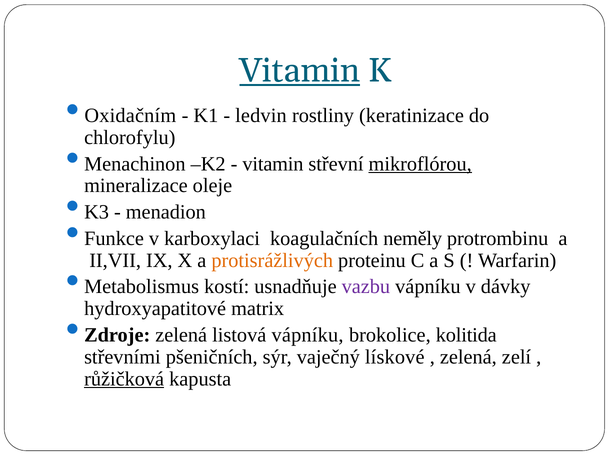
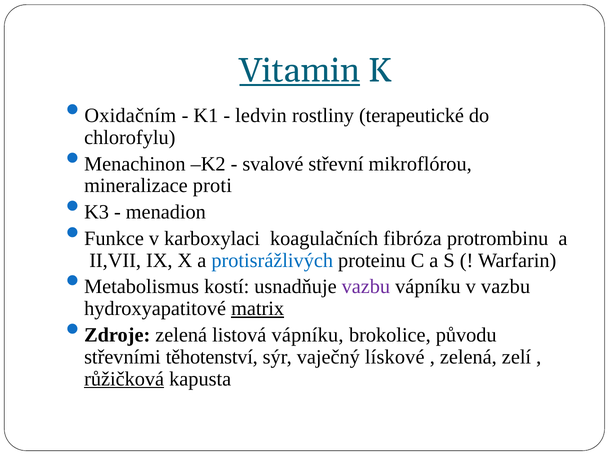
keratinizace: keratinizace -> terapeutické
vitamin at (273, 164): vitamin -> svalové
mikroflórou underline: present -> none
oleje: oleje -> proti
neměly: neměly -> fibróza
protisrážlivých colour: orange -> blue
v dávky: dávky -> vazbu
matrix underline: none -> present
kolitida: kolitida -> původu
pšeničních: pšeničních -> těhotenství
